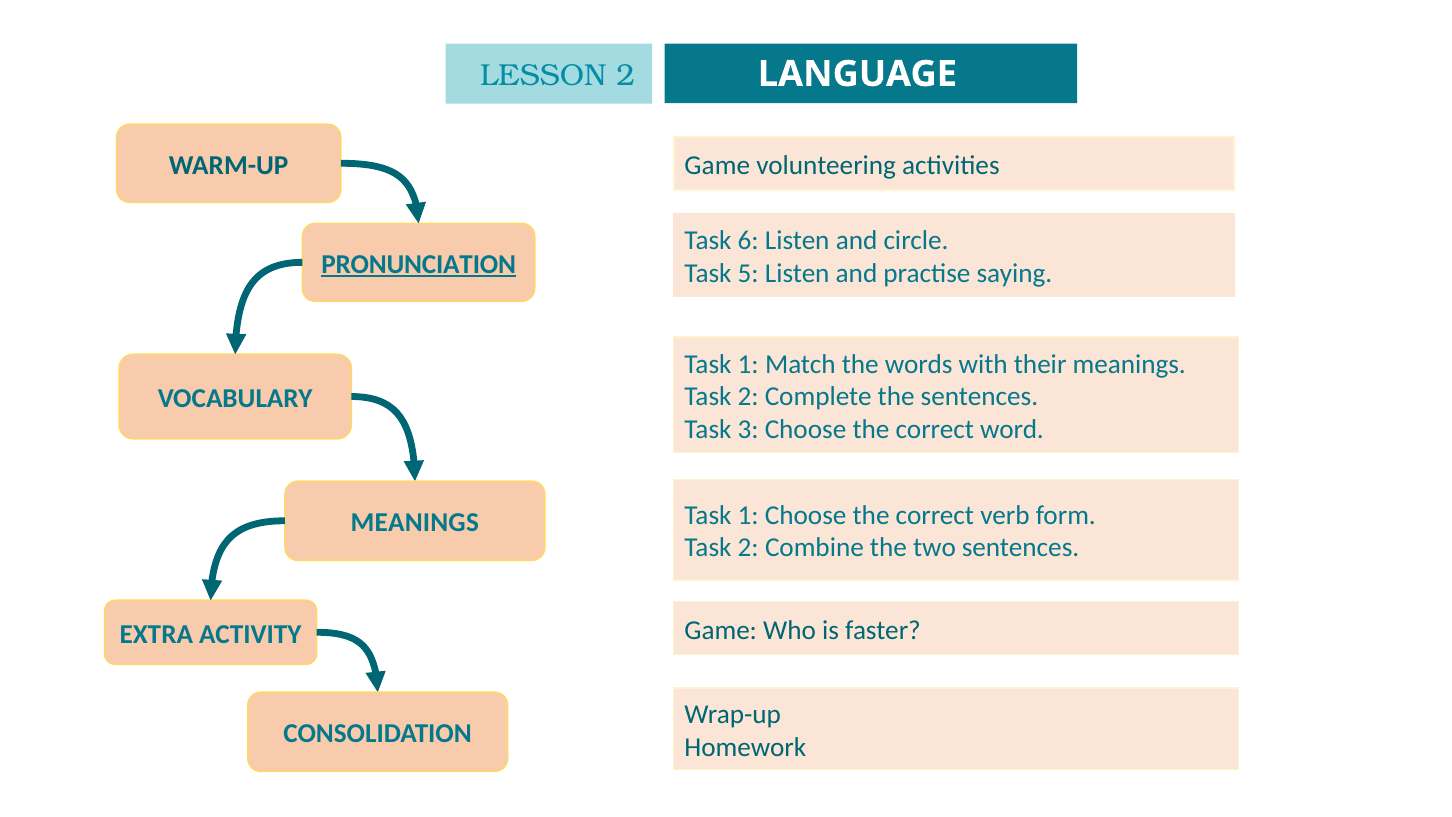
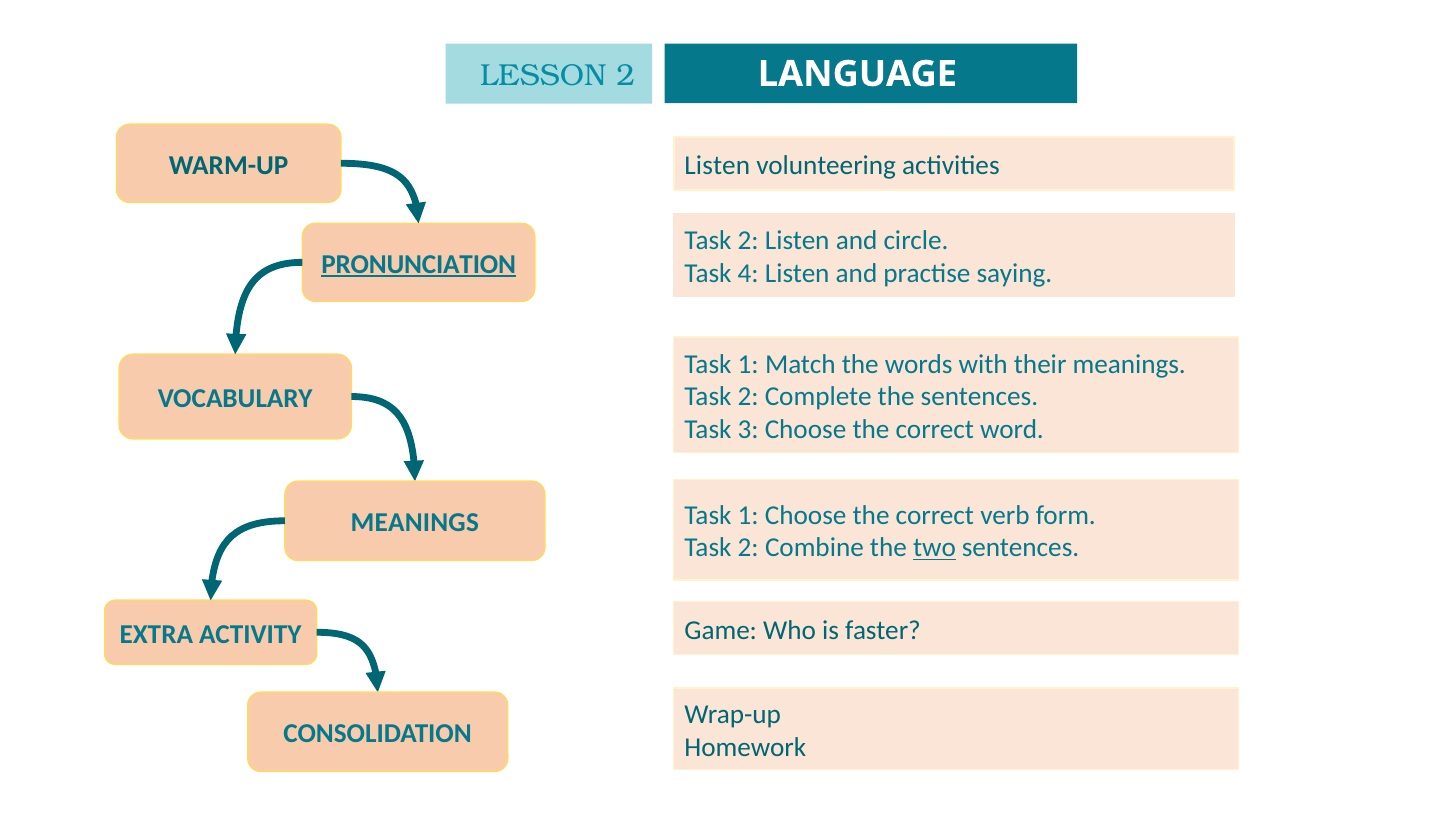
Game at (717, 166): Game -> Listen
6 at (748, 240): 6 -> 2
5: 5 -> 4
two underline: none -> present
